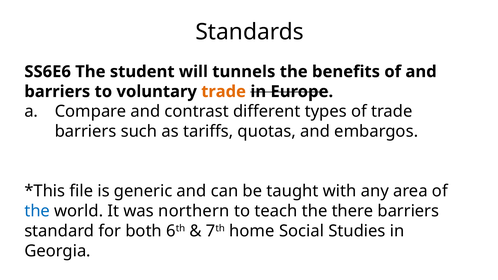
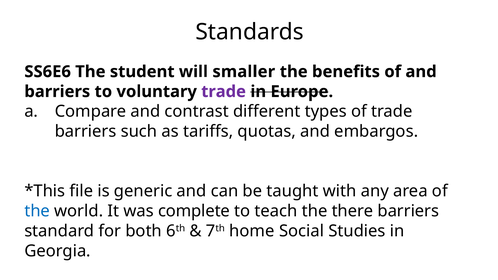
tunnels: tunnels -> smaller
trade at (224, 92) colour: orange -> purple
northern: northern -> complete
